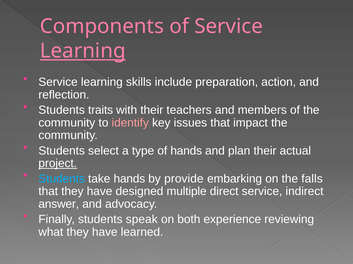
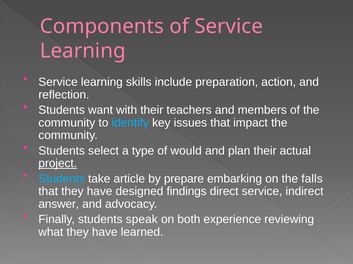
Learning at (83, 51) underline: present -> none
traits: traits -> want
identify colour: pink -> light blue
of hands: hands -> would
take hands: hands -> article
provide: provide -> prepare
multiple: multiple -> findings
